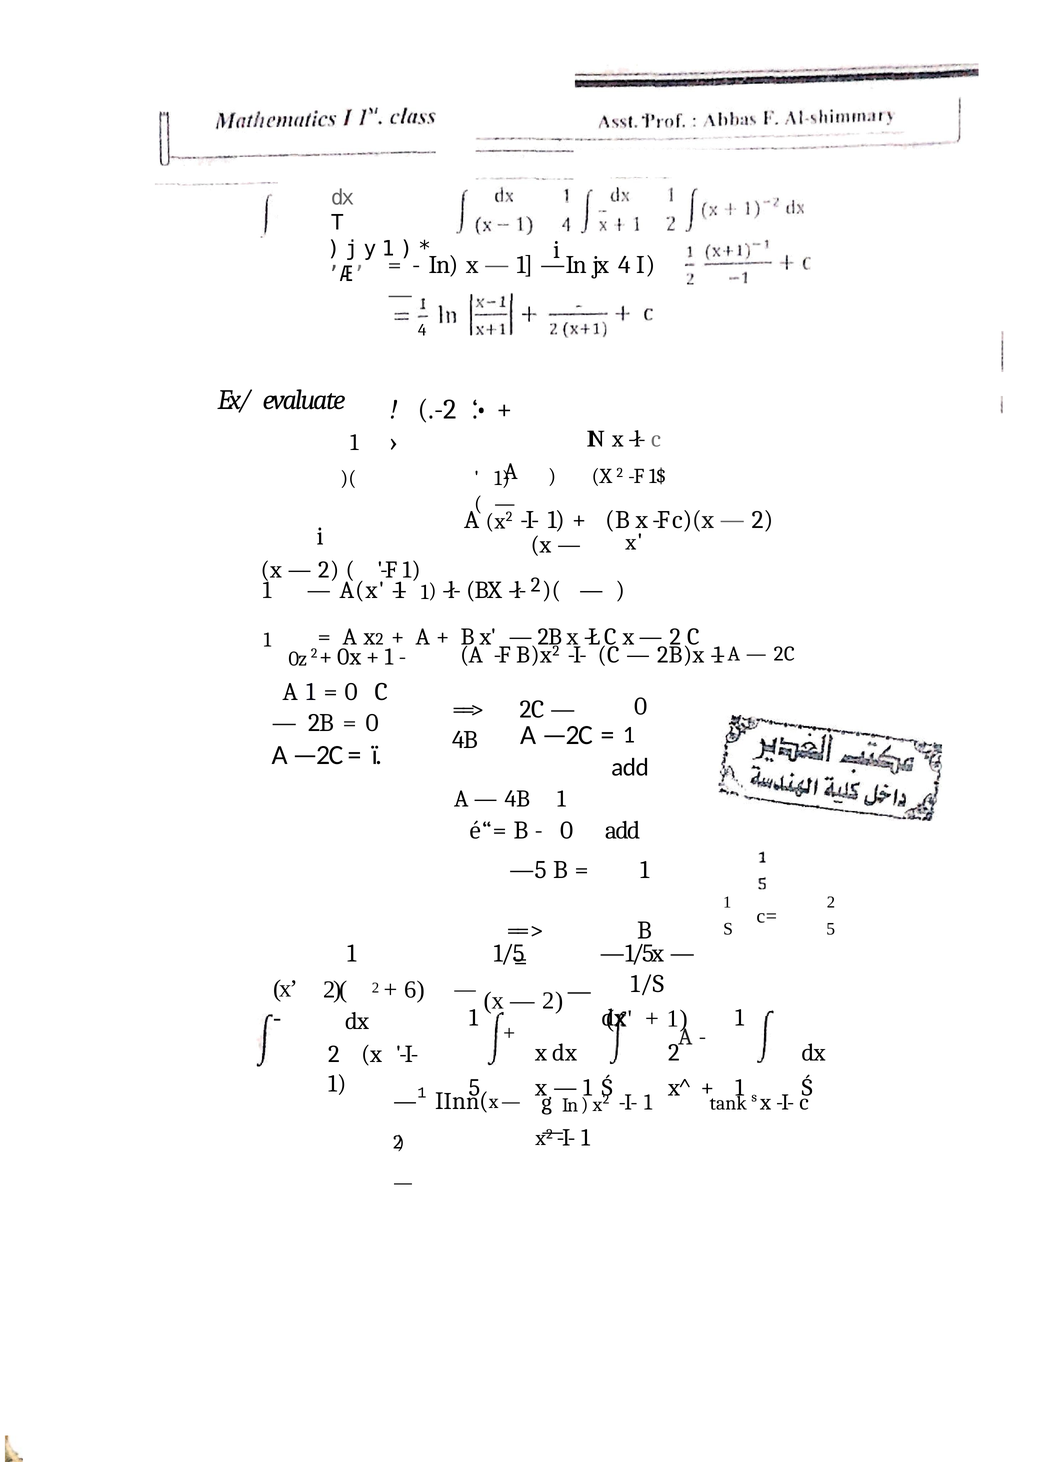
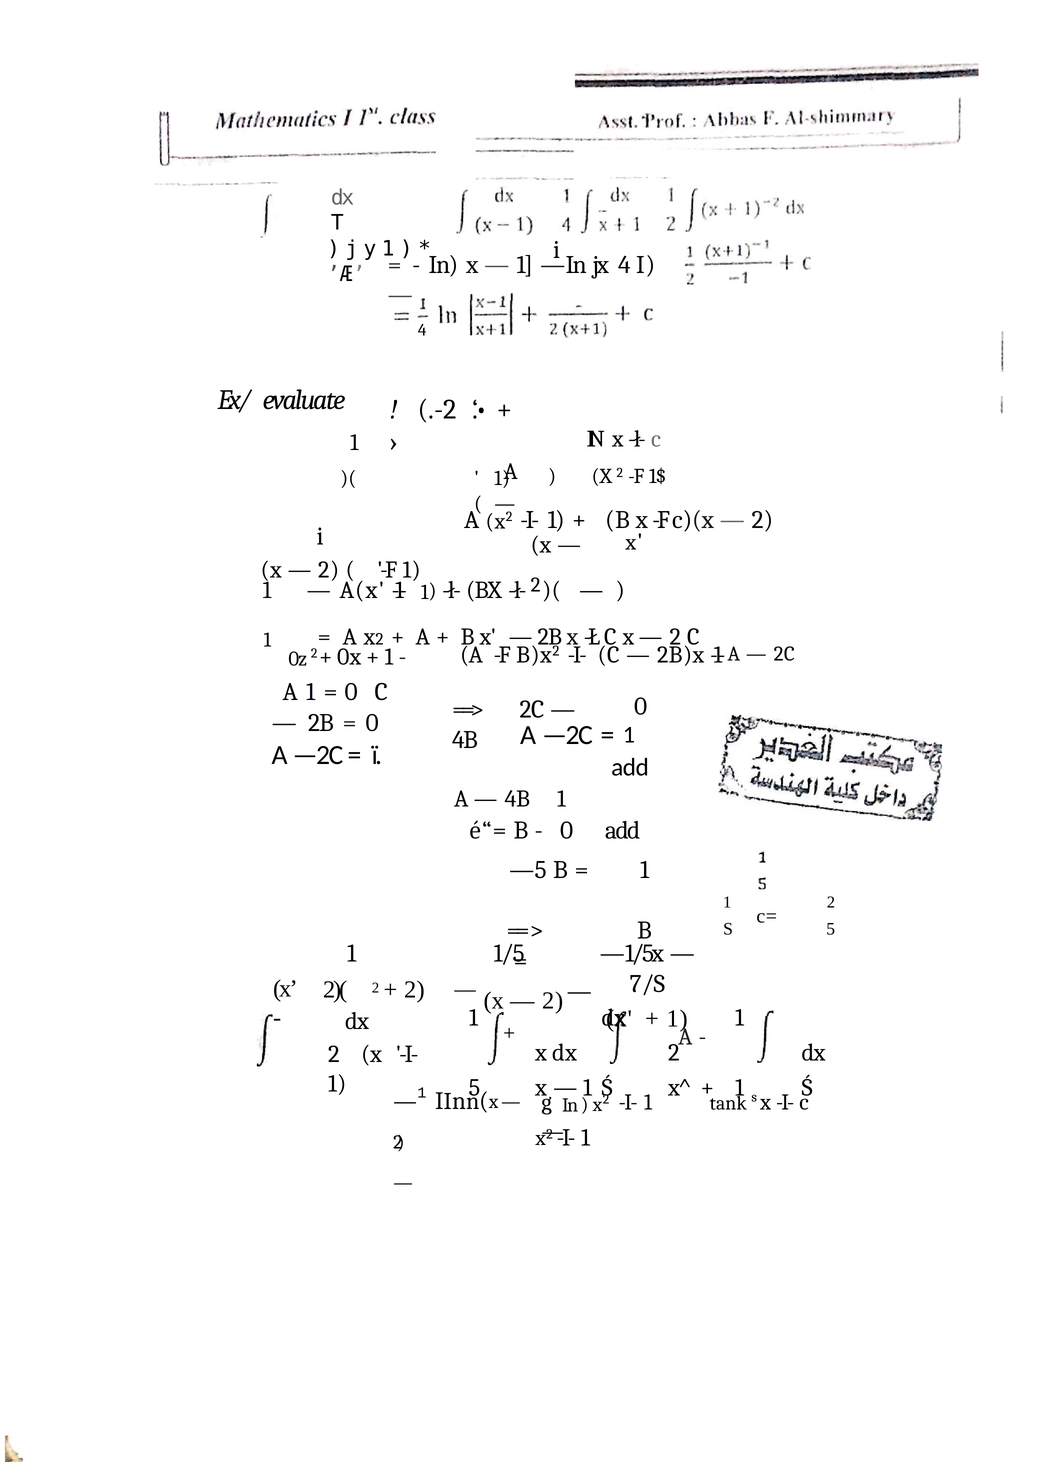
1/S: 1/S -> 7/S
6 at (415, 990): 6 -> 2
